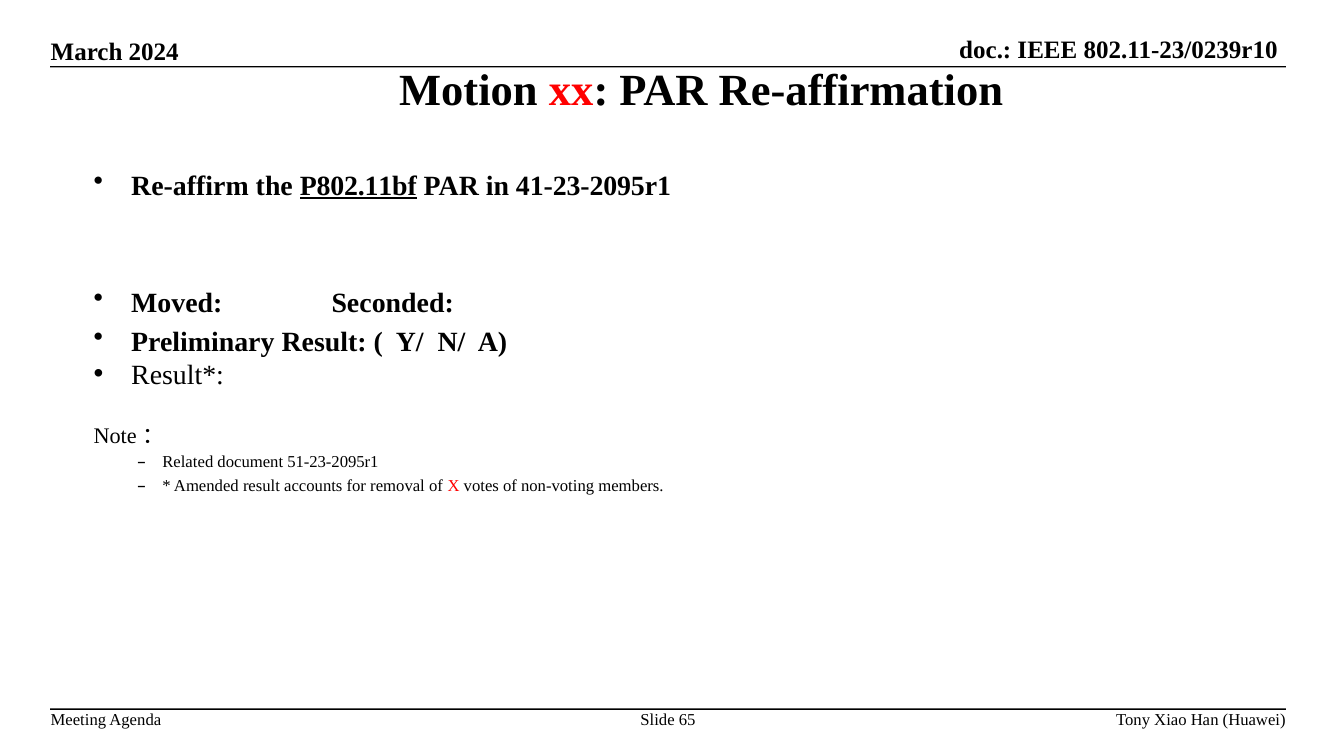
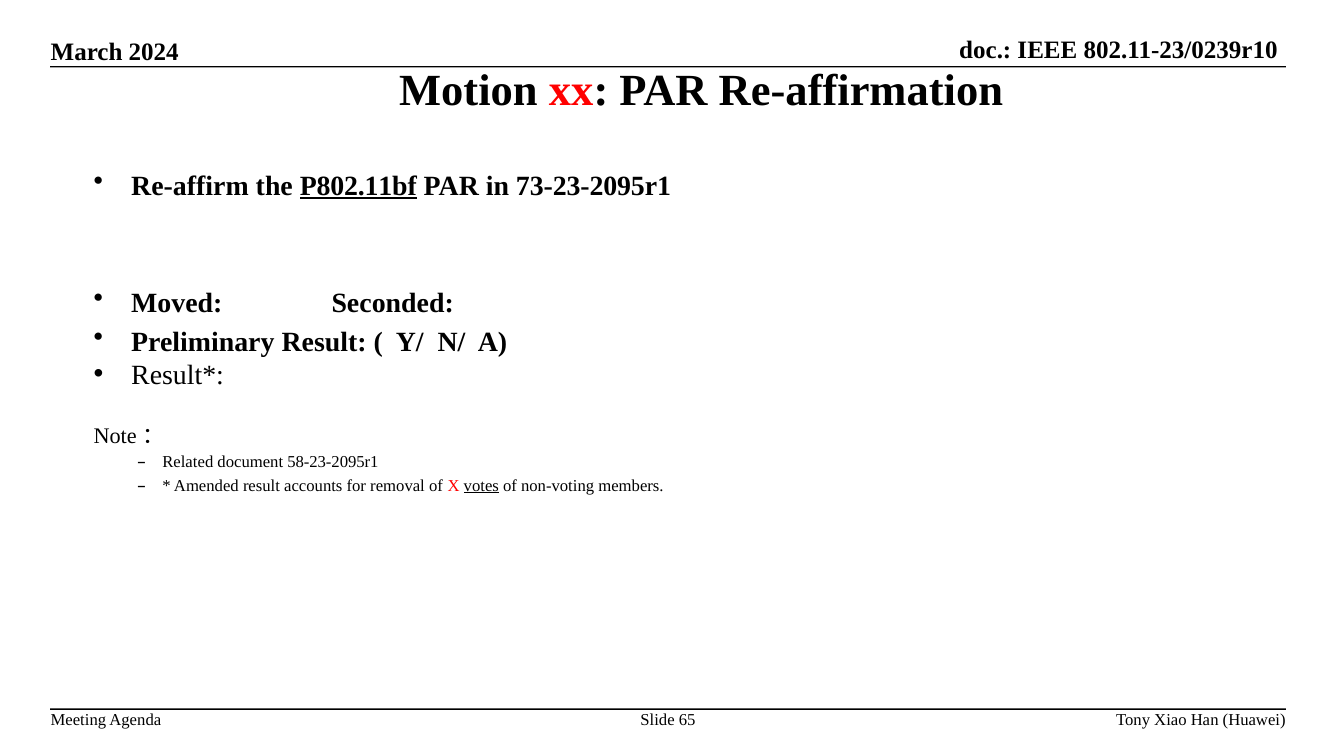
41-23-2095r1: 41-23-2095r1 -> 73-23-2095r1
51-23-2095r1: 51-23-2095r1 -> 58-23-2095r1
votes underline: none -> present
